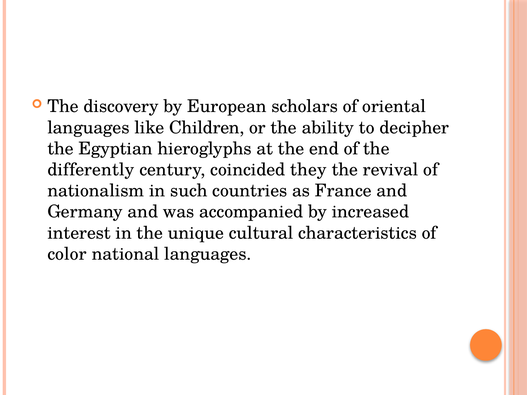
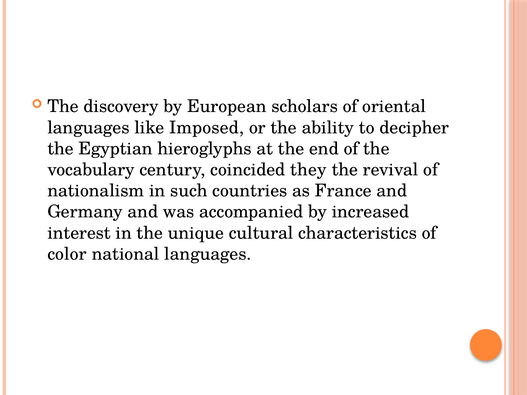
Children: Children -> Imposed
differently: differently -> vocabulary
